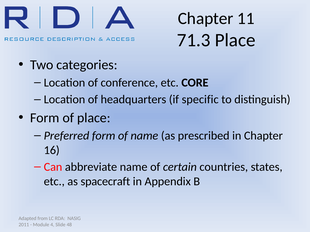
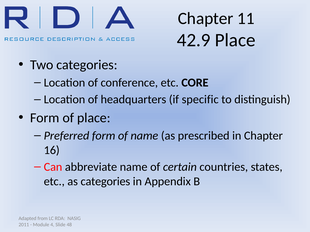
71.3: 71.3 -> 42.9
as spacecraft: spacecraft -> categories
